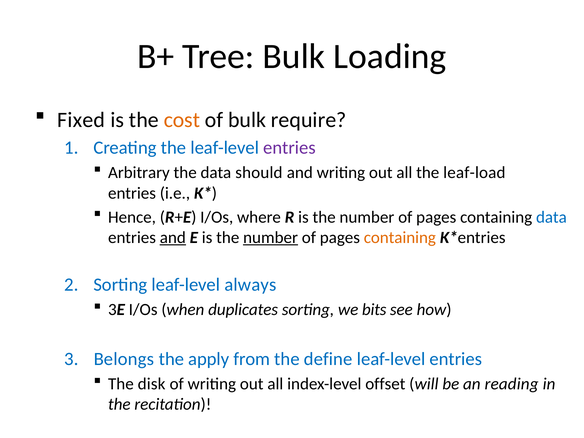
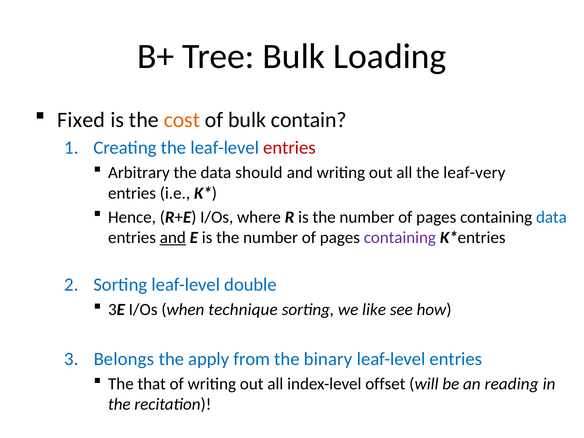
require: require -> contain
entries at (289, 148) colour: purple -> red
leaf-load: leaf-load -> leaf-very
number at (271, 238) underline: present -> none
containing at (400, 238) colour: orange -> purple
always: always -> double
duplicates: duplicates -> technique
bits: bits -> like
define: define -> binary
disk: disk -> that
